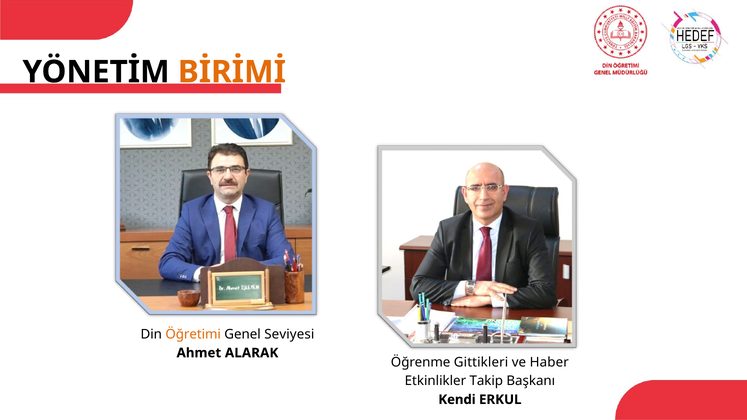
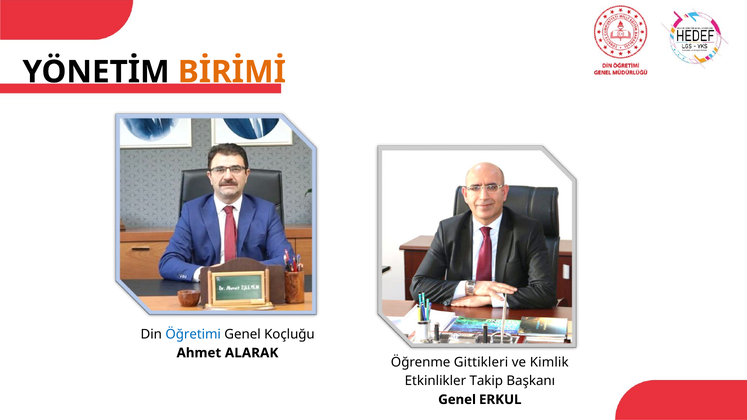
Öğretimi colour: orange -> blue
Seviyesi: Seviyesi -> Koçluğu
Haber: Haber -> Kimlik
Kendi at (457, 400): Kendi -> Genel
